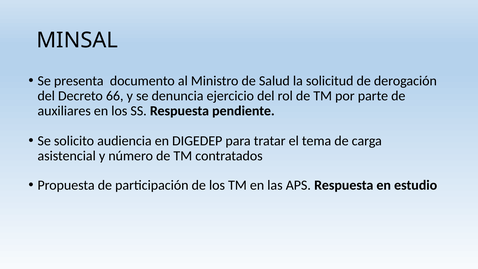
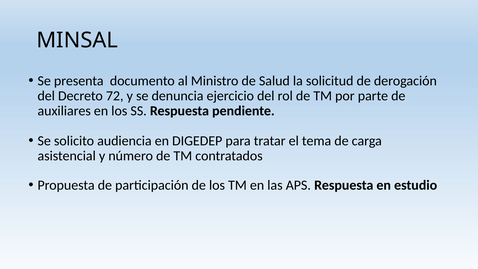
66: 66 -> 72
